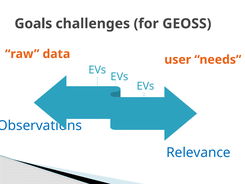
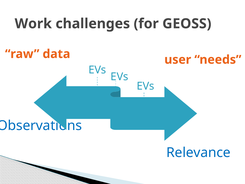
Goals: Goals -> Work
